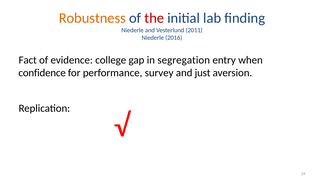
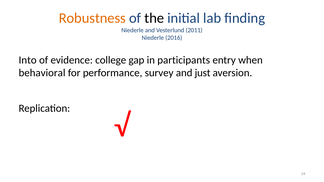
the colour: red -> black
Fact: Fact -> Into
segregation: segregation -> participants
confidence: confidence -> behavioral
